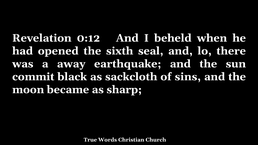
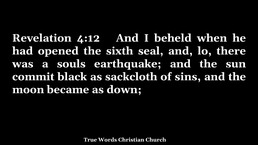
0:12: 0:12 -> 4:12
away: away -> souls
sharp: sharp -> down
